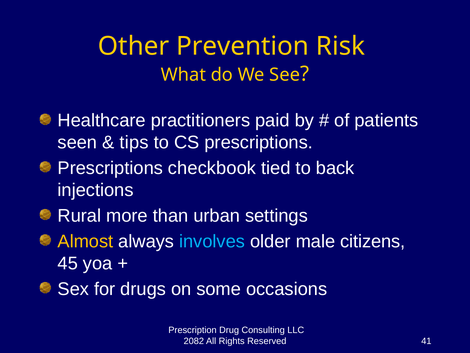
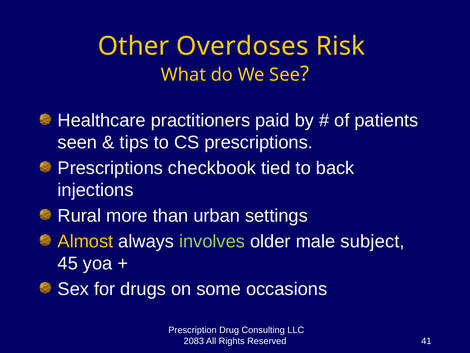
Prevention: Prevention -> Overdoses
involves colour: light blue -> light green
citizens: citizens -> subject
2082: 2082 -> 2083
